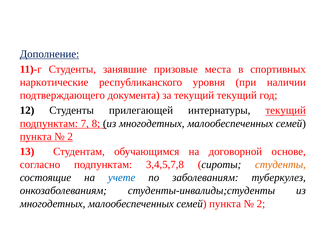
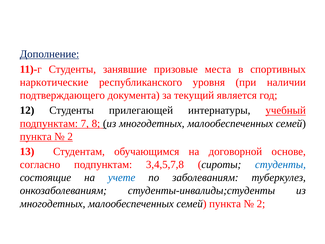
текущий текущий: текущий -> является
интернатуры текущий: текущий -> учебный
студенты at (280, 164) colour: orange -> blue
